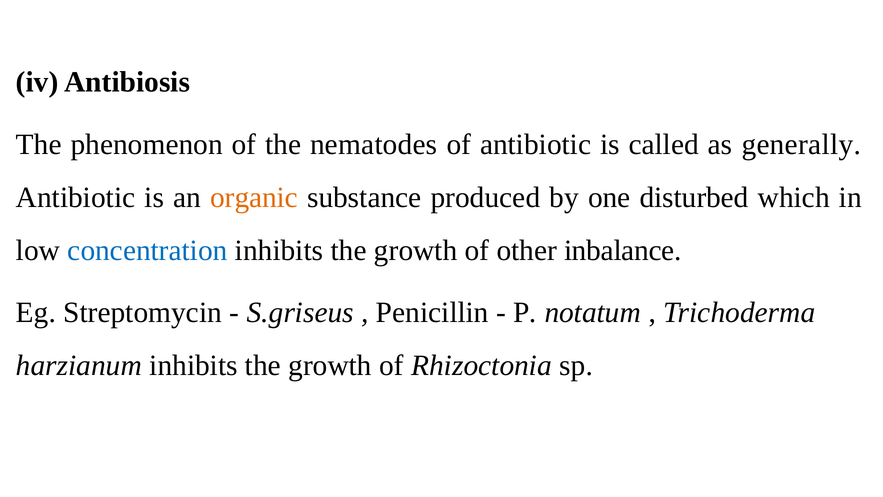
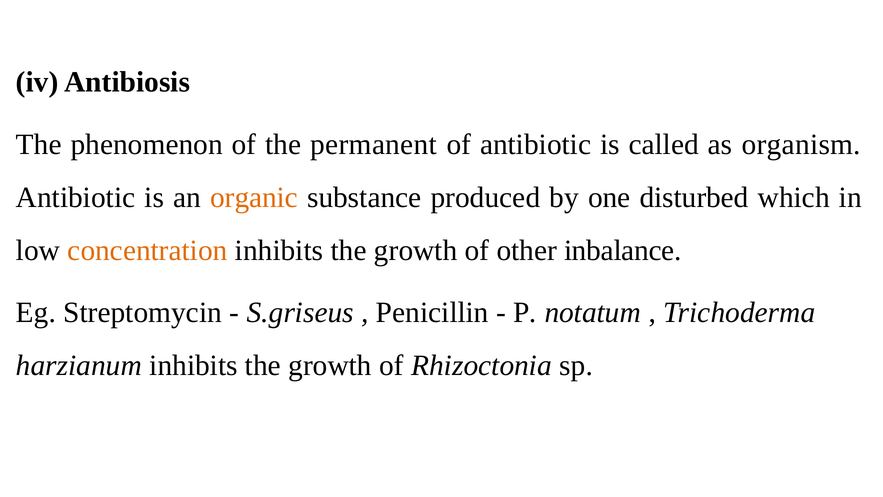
nematodes: nematodes -> permanent
generally: generally -> organism
concentration colour: blue -> orange
